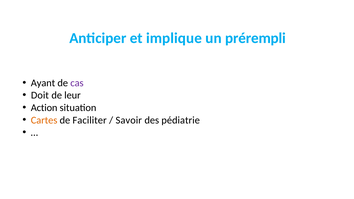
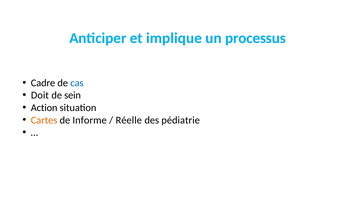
prérempli: prérempli -> processus
Ayant: Ayant -> Cadre
cas colour: purple -> blue
leur: leur -> sein
Faciliter: Faciliter -> Informe
Savoir: Savoir -> Réelle
